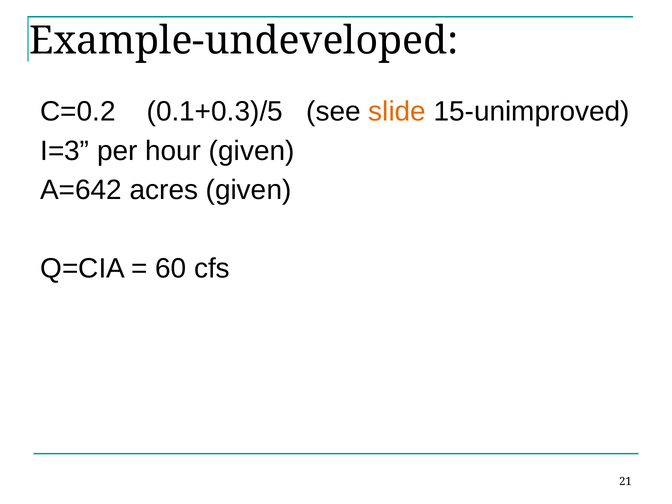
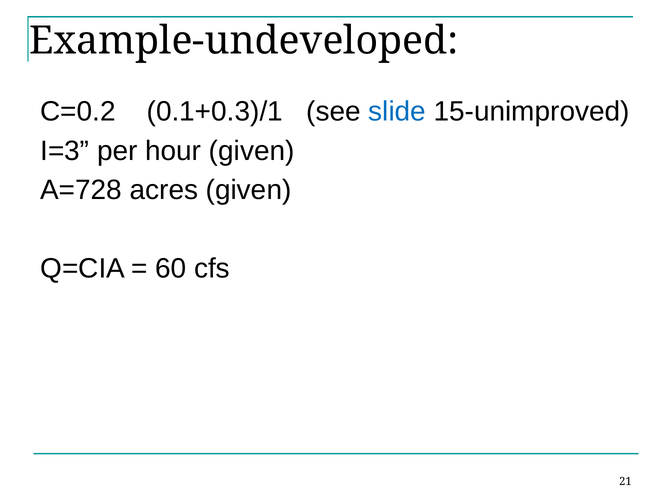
0.1+0.3)/5: 0.1+0.3)/5 -> 0.1+0.3)/1
slide colour: orange -> blue
A=642: A=642 -> A=728
